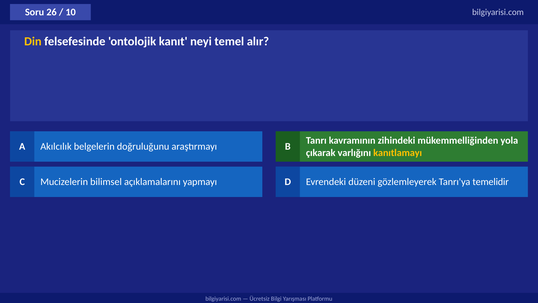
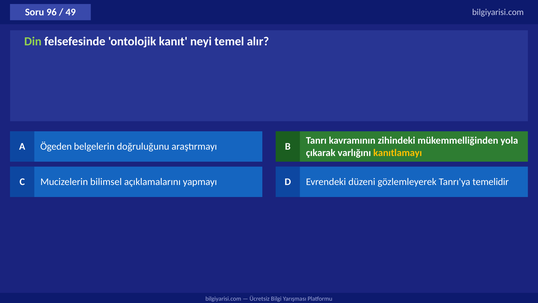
26: 26 -> 96
10: 10 -> 49
Din colour: yellow -> light green
Akılcılık: Akılcılık -> Ögeden
